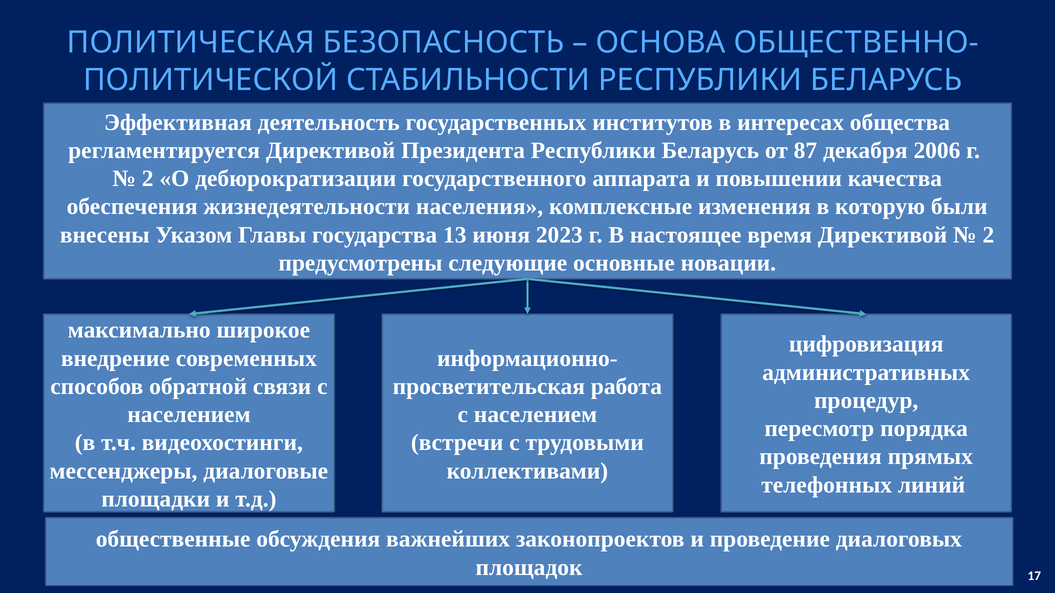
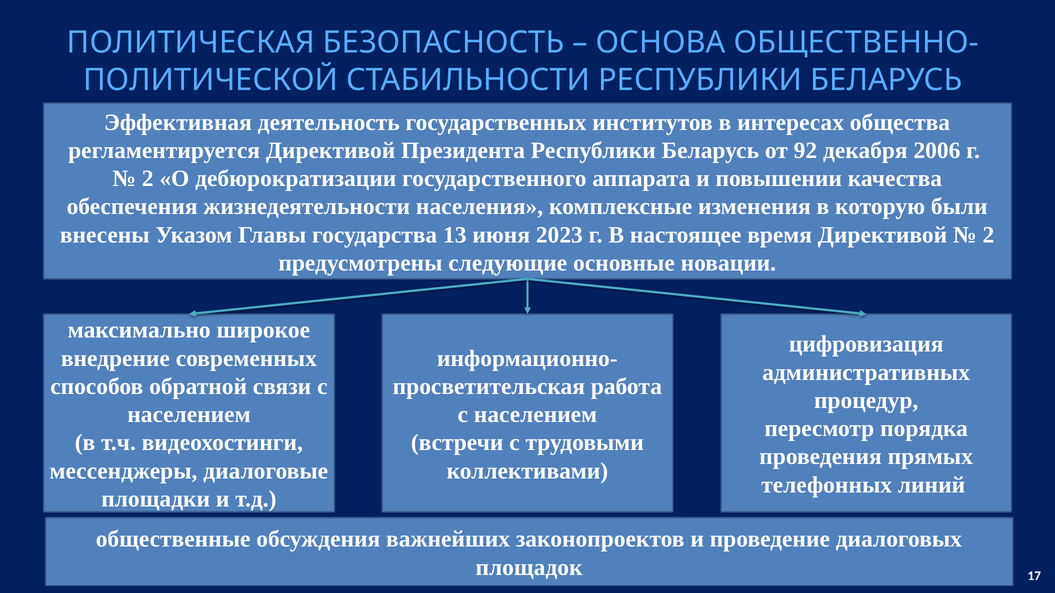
87: 87 -> 92
